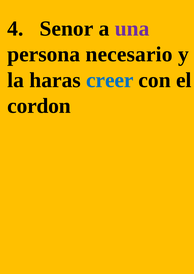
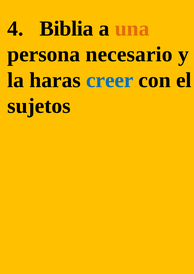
Senor: Senor -> Biblia
una colour: purple -> orange
cordon: cordon -> sujetos
